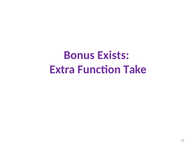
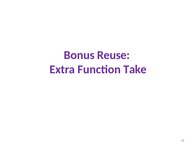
Exists: Exists -> Reuse
